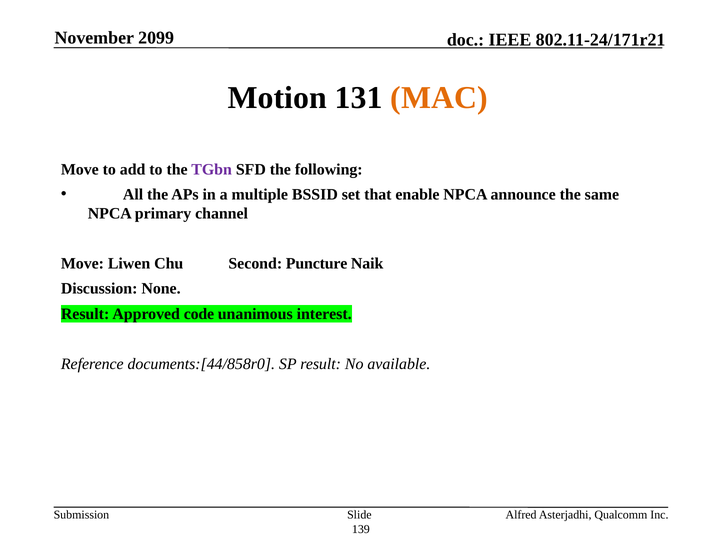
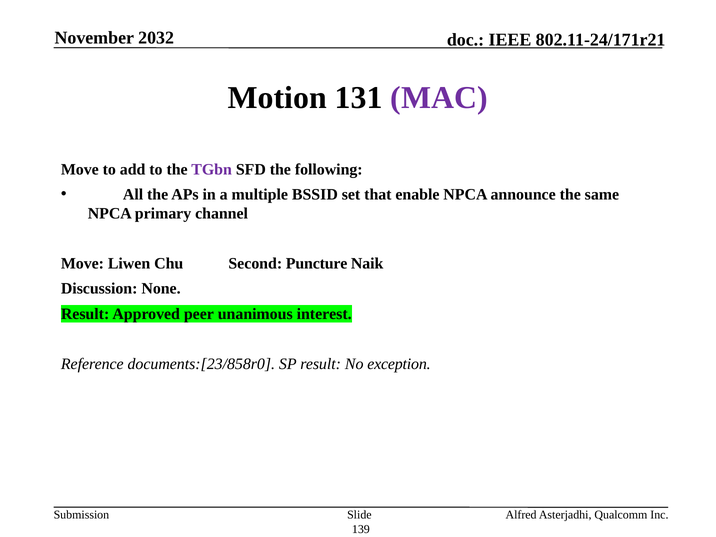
2099: 2099 -> 2032
MAC colour: orange -> purple
code: code -> peer
documents:[44/858r0: documents:[44/858r0 -> documents:[23/858r0
available: available -> exception
